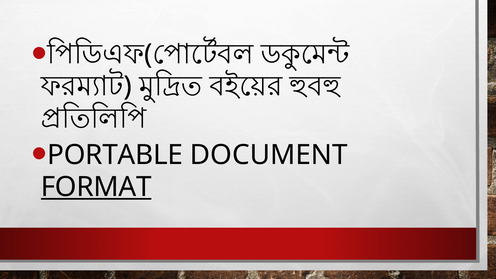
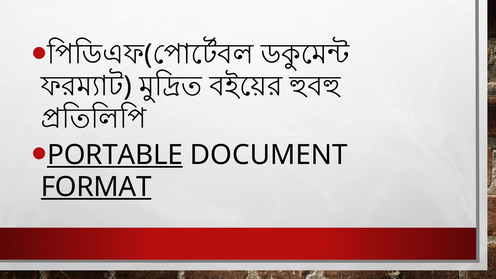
PORTABLE underline: none -> present
